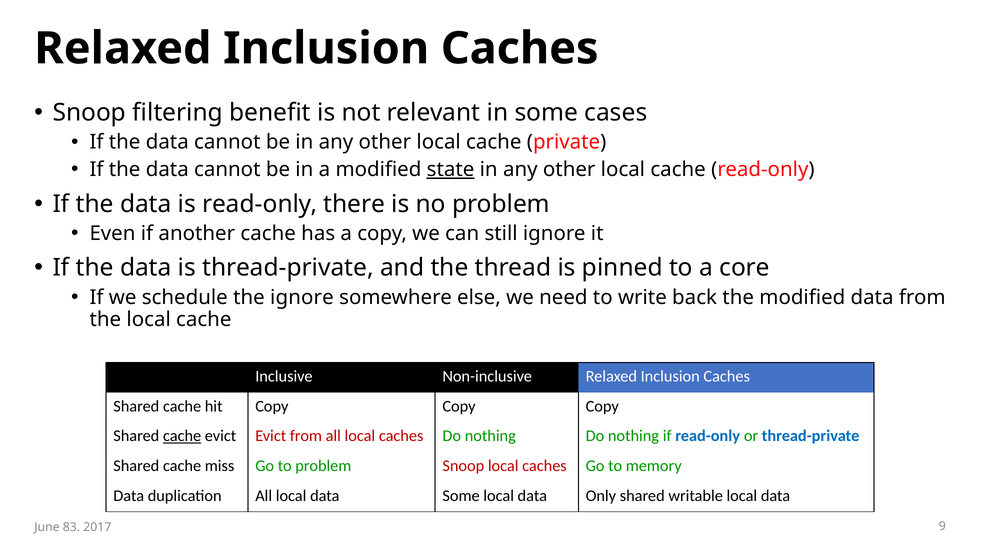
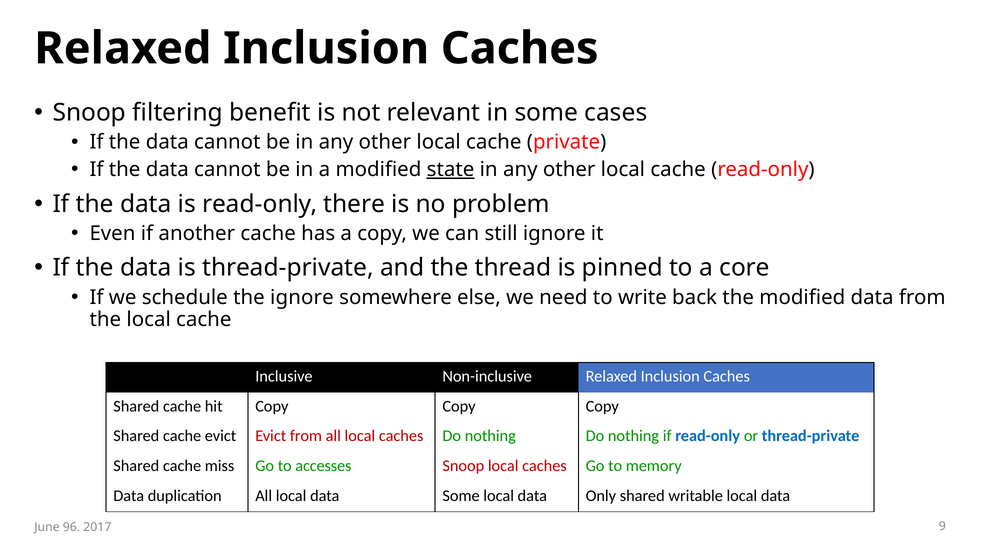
cache at (182, 436) underline: present -> none
to problem: problem -> accesses
83: 83 -> 96
